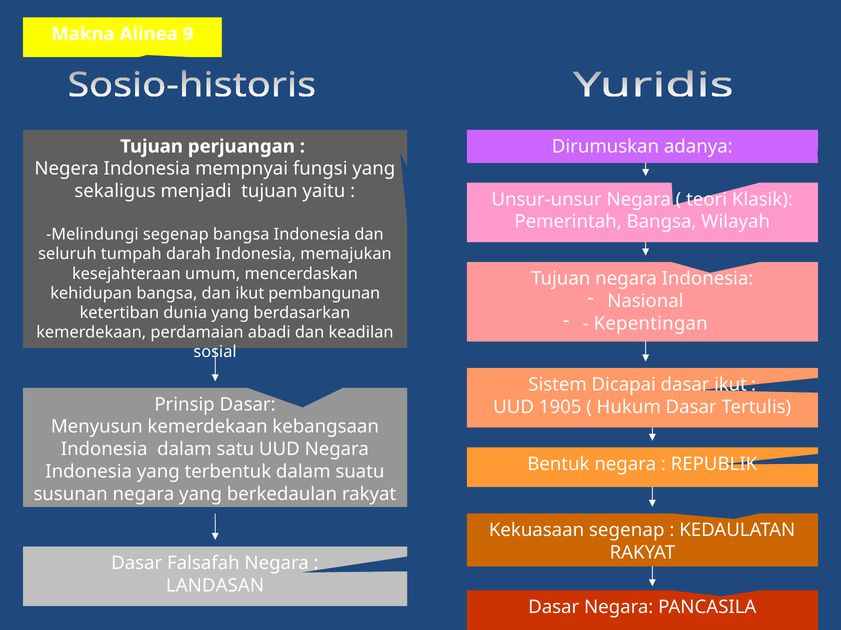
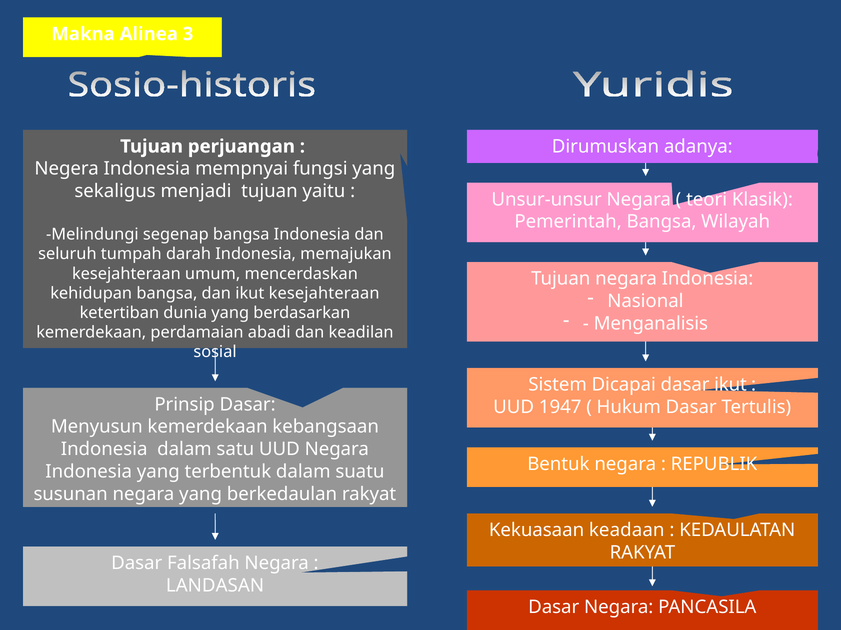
9: 9 -> 3
ikut pembangunan: pembangunan -> kesejahteraan
Kepentingan: Kepentingan -> Menganalisis
1905: 1905 -> 1947
Kekuasaan segenap: segenap -> keadaan
